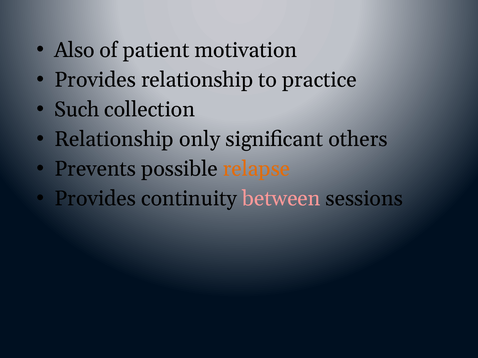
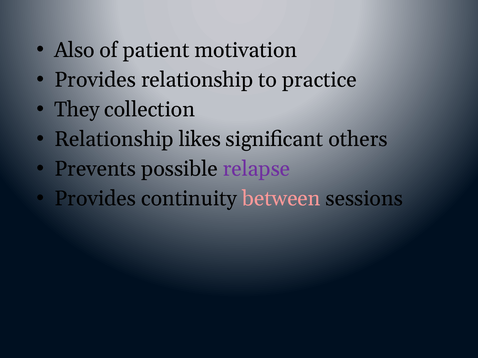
Such: Such -> They
only: only -> likes
relapse colour: orange -> purple
